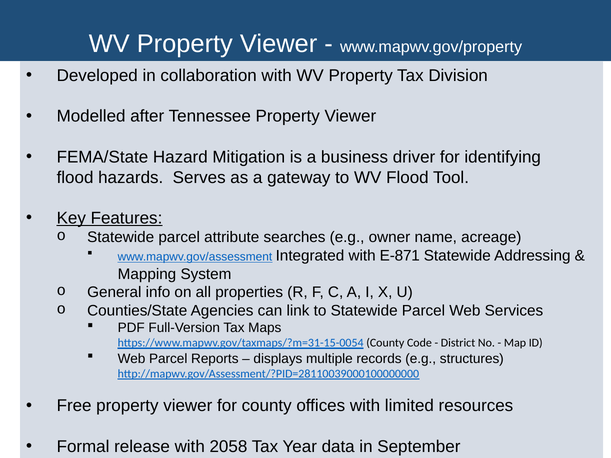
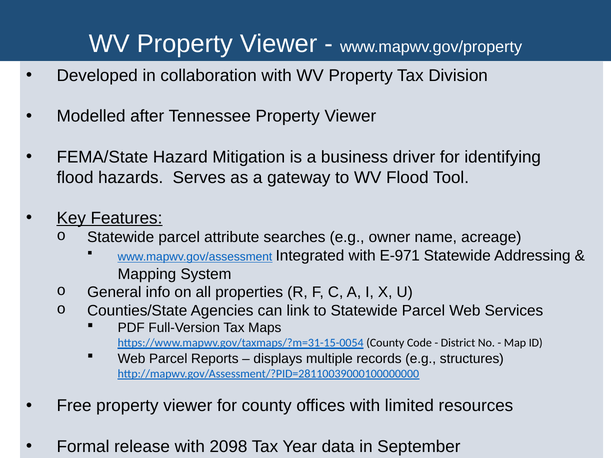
E-871: E-871 -> E-971
2058: 2058 -> 2098
